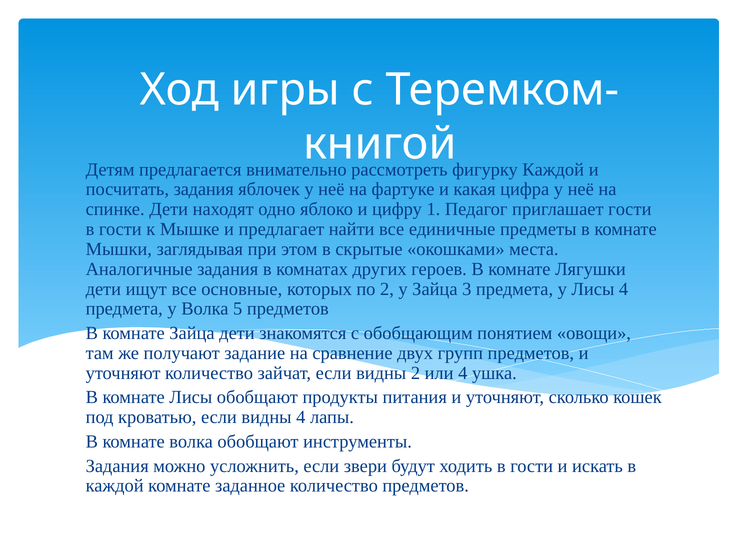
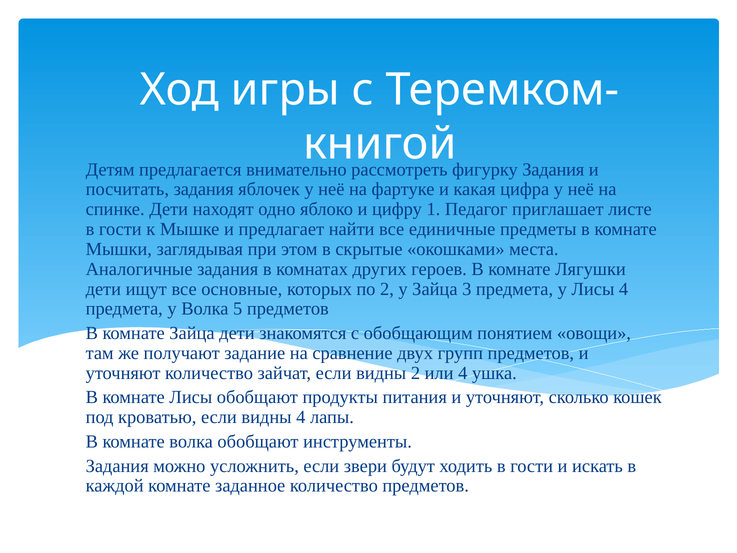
фигурку Каждой: Каждой -> Задания
приглашает гости: гости -> листе
